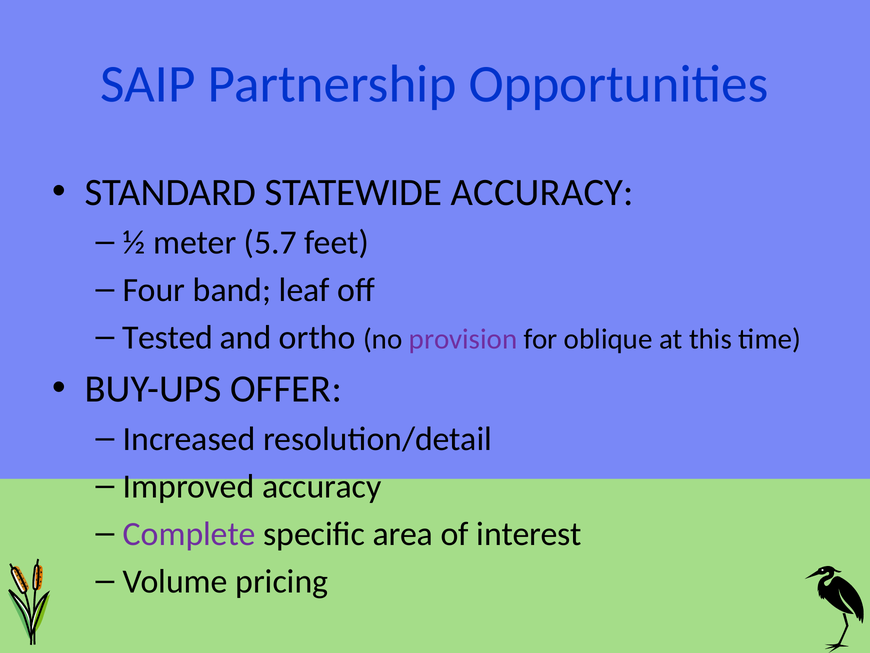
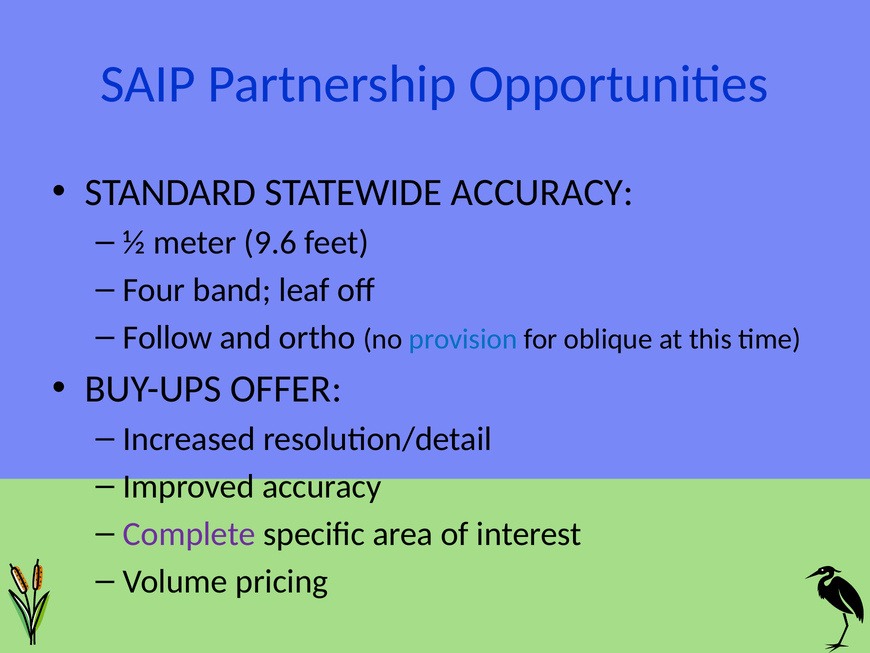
5.7: 5.7 -> 9.6
Tested: Tested -> Follow
provision colour: purple -> blue
